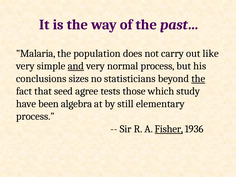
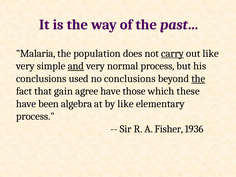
carry underline: none -> present
sizes: sizes -> used
no statisticians: statisticians -> conclusions
seed: seed -> gain
agree tests: tests -> have
study: study -> these
by still: still -> like
Fisher underline: present -> none
